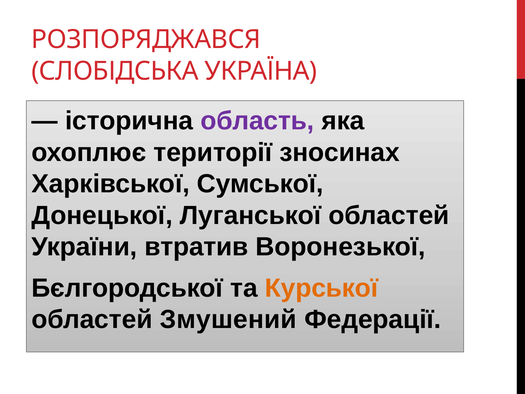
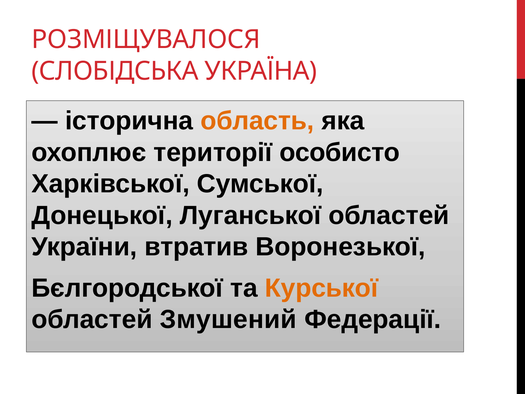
РОЗПОРЯДЖАВСЯ: РОЗПОРЯДЖАВСЯ -> РОЗМІЩУВАЛОСЯ
область colour: purple -> orange
зносинах: зносинах -> особисто
